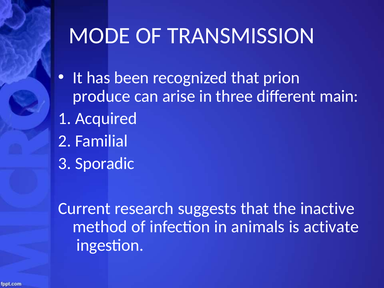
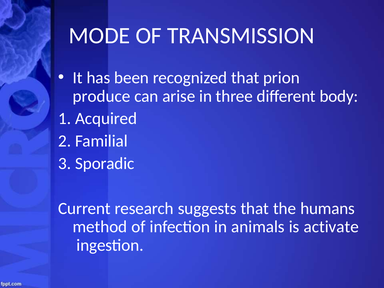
main: main -> body
inactive: inactive -> humans
